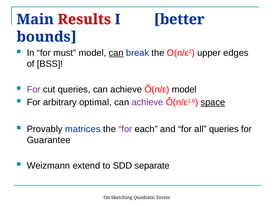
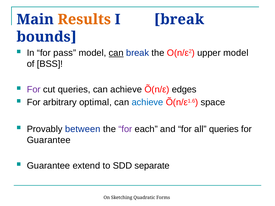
Results colour: red -> orange
I better: better -> break
must: must -> pass
upper edges: edges -> model
Õ(n/ε model: model -> edges
achieve at (147, 102) colour: purple -> blue
space underline: present -> none
matrices: matrices -> between
Weizmann at (48, 166): Weizmann -> Guarantee
